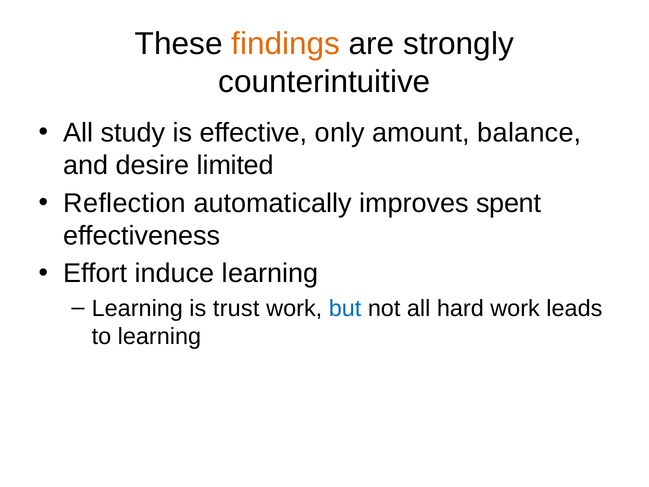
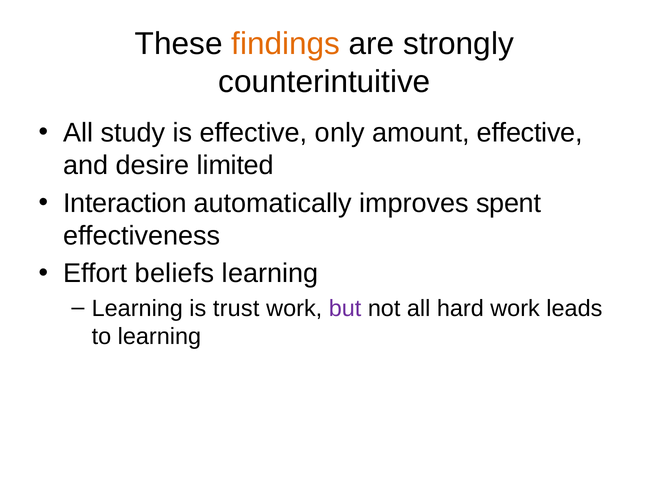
amount balance: balance -> effective
Reflection: Reflection -> Interaction
induce: induce -> beliefs
but colour: blue -> purple
